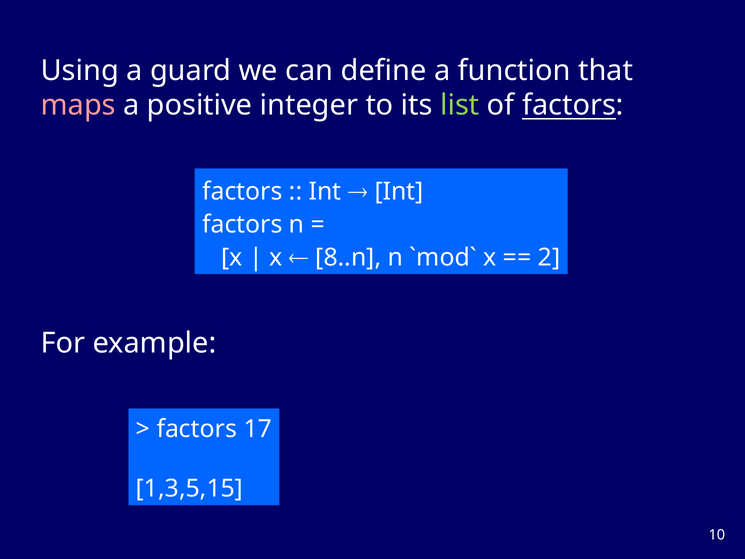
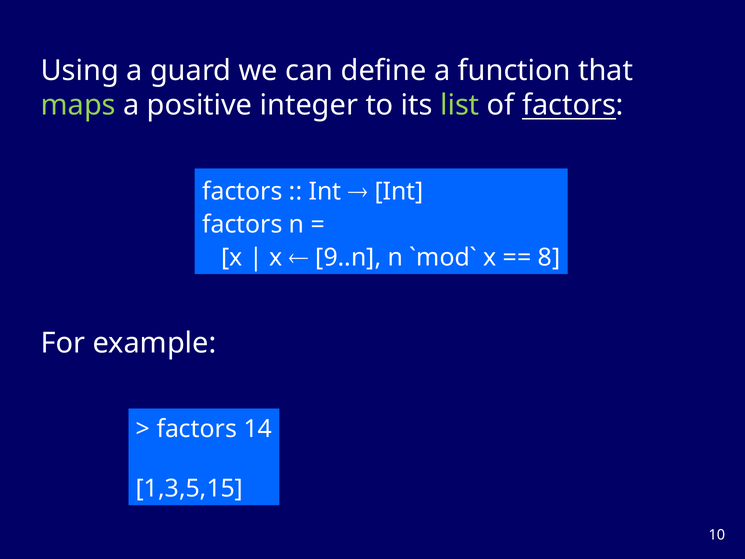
maps colour: pink -> light green
8..n: 8..n -> 9..n
2: 2 -> 8
17: 17 -> 14
